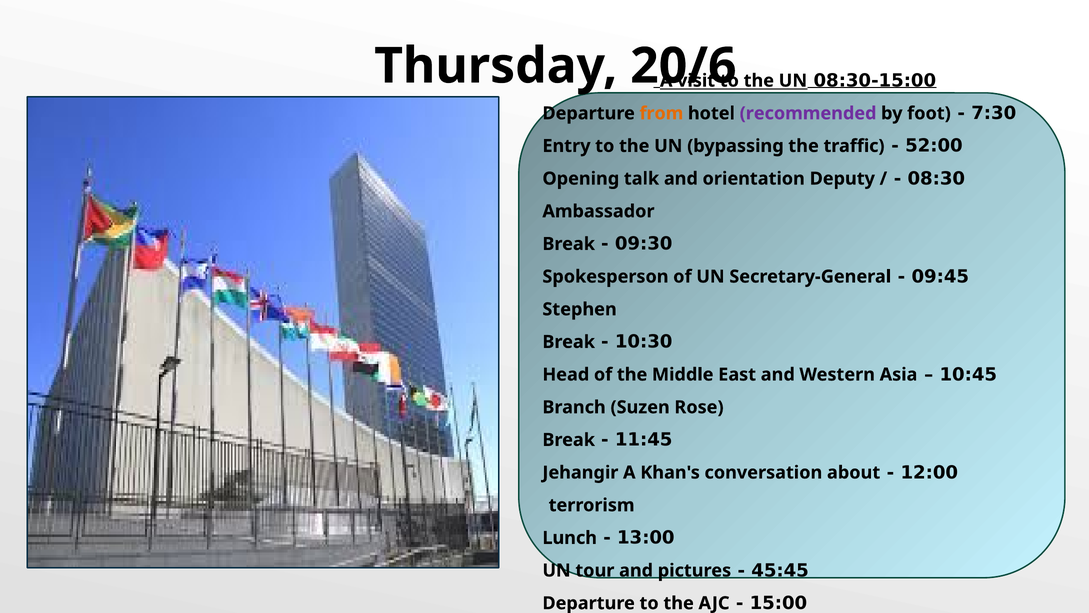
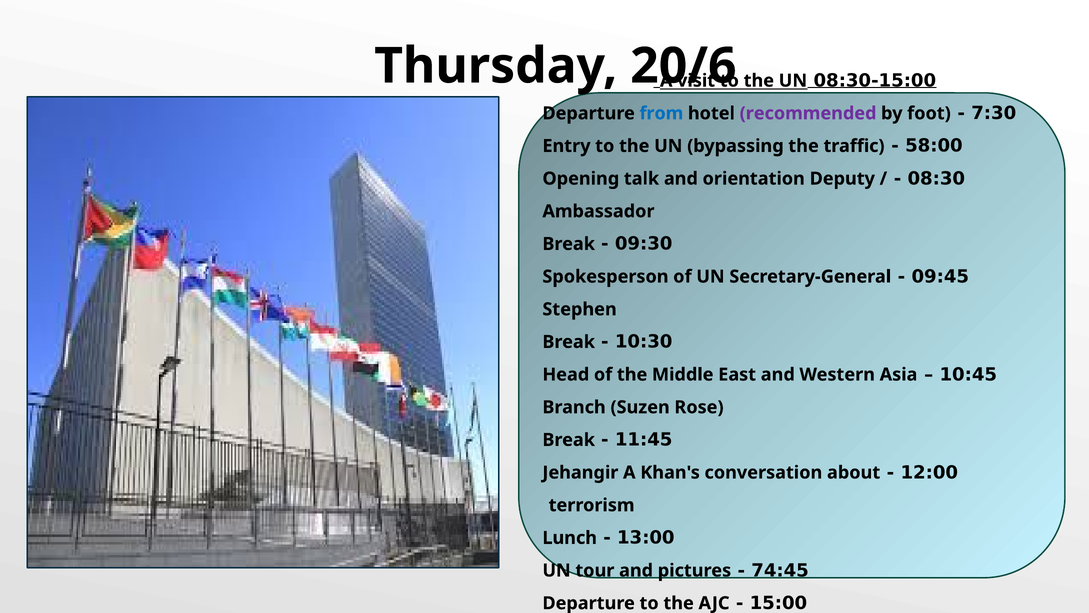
from colour: orange -> blue
52:00: 52:00 -> 58:00
45:45: 45:45 -> 74:45
